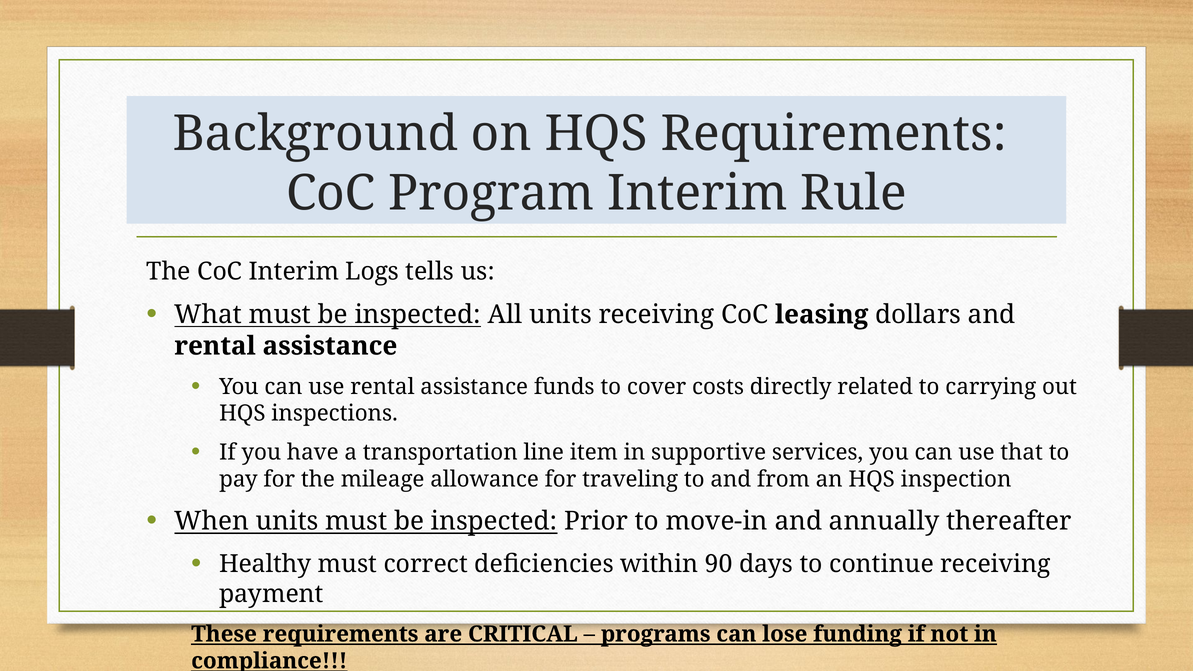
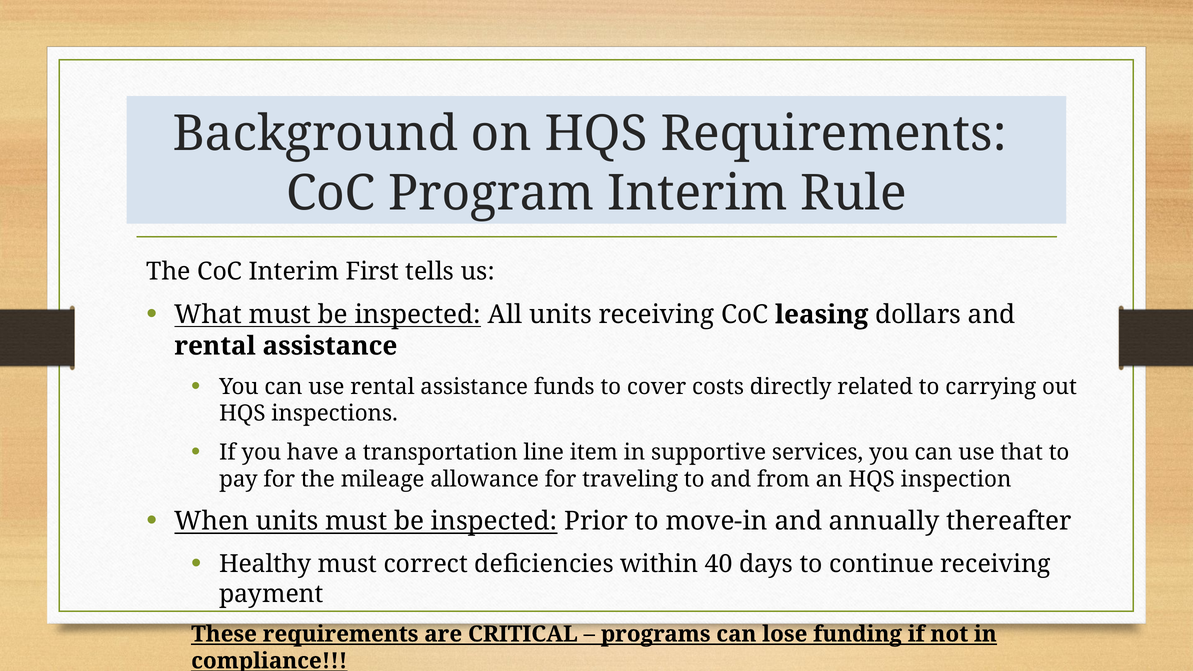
Logs: Logs -> First
90: 90 -> 40
